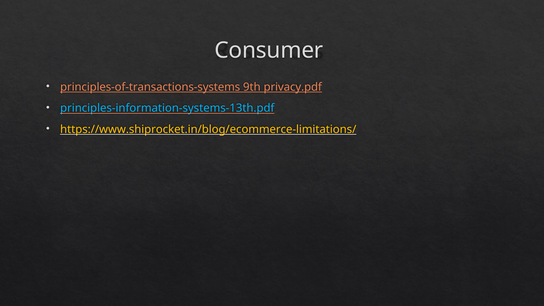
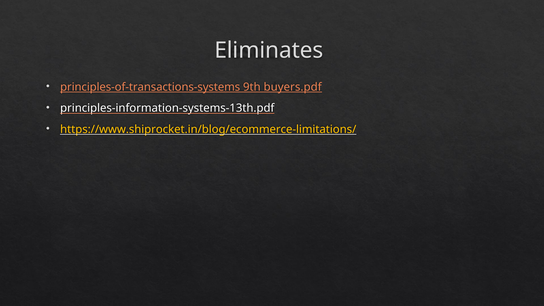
Consumer: Consumer -> Eliminates
privacy.pdf: privacy.pdf -> buyers.pdf
principles-information-systems-13th.pdf colour: light blue -> white
